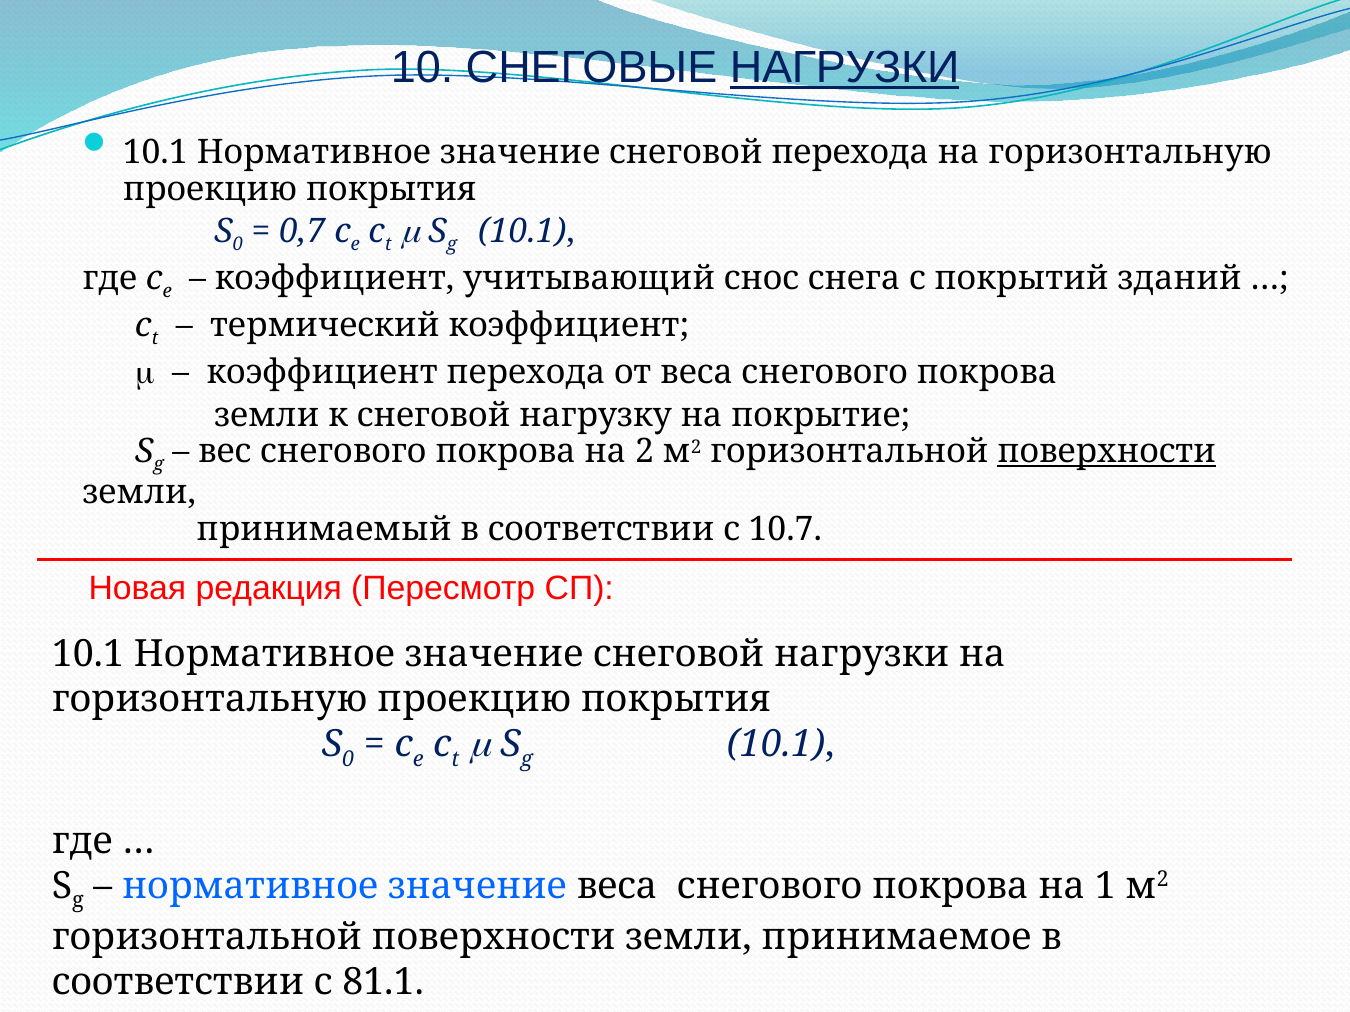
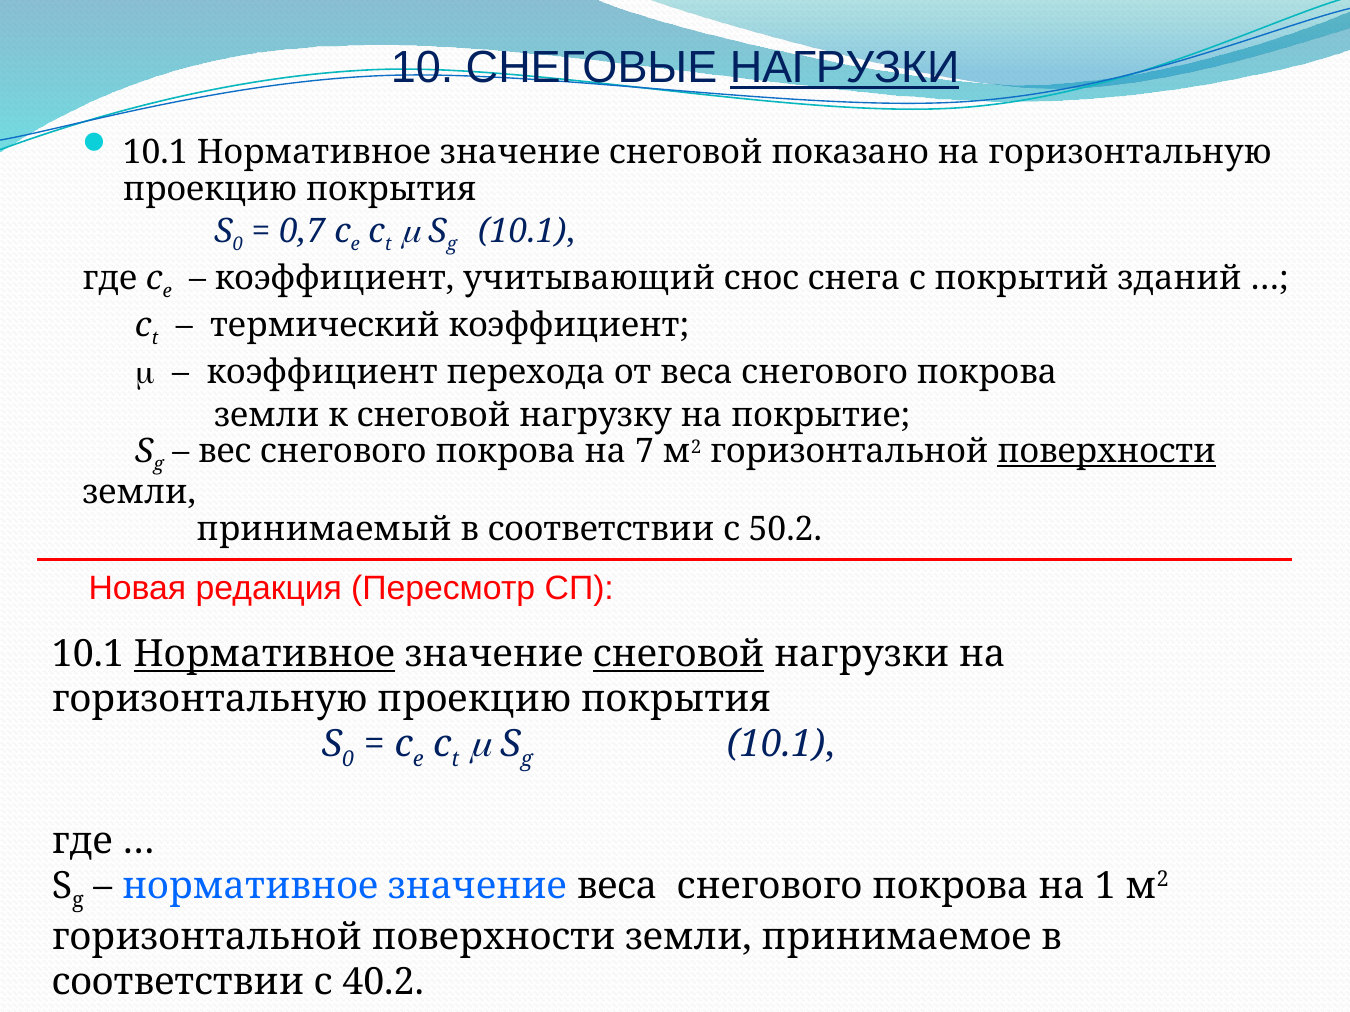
снеговой перехода: перехода -> показано
2: 2 -> 7
10.7: 10.7 -> 50.2
Нормативное at (264, 655) underline: none -> present
снеговой at (679, 655) underline: none -> present
81.1: 81.1 -> 40.2
